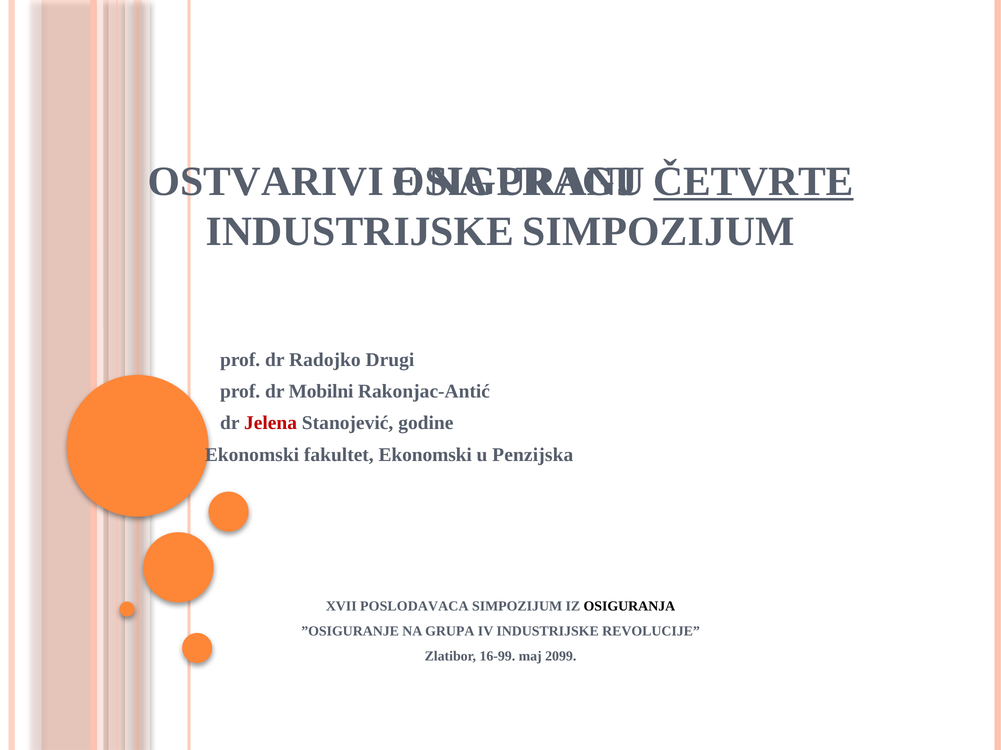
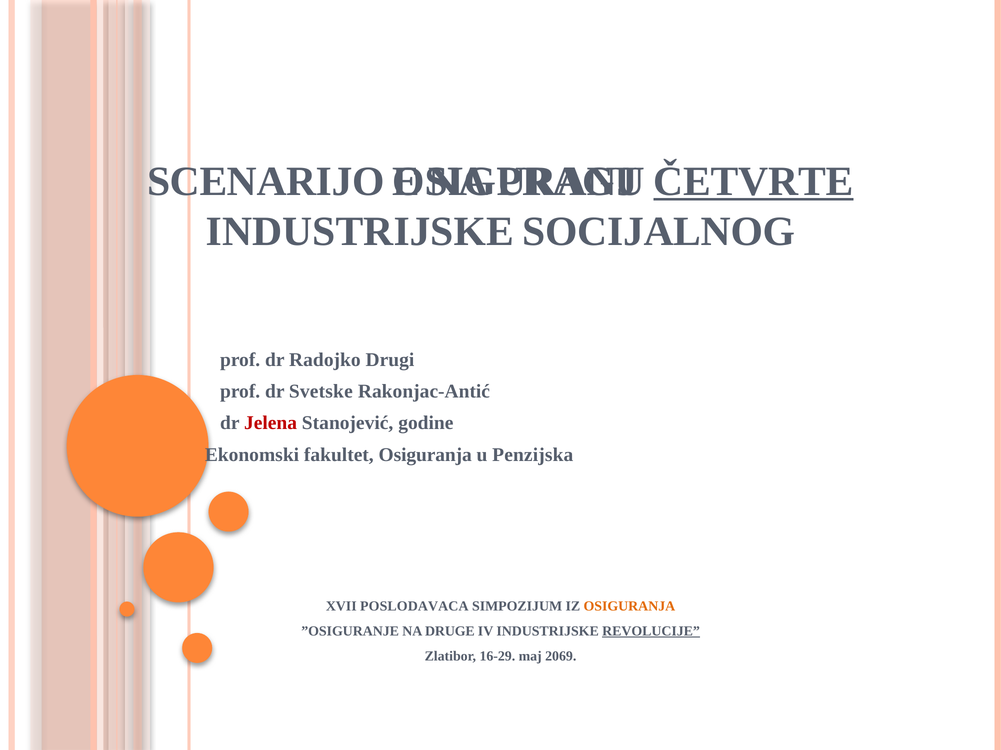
OSTVARIVI: OSTVARIVI -> SCENARIJO
INDUSTRIJSKE SIMPOZIJUM: SIMPOZIJUM -> SOCIJALNOG
Mobilni: Mobilni -> Svetske
fakultet Ekonomski: Ekonomski -> Osiguranja
OSIGURANJA at (629, 607) colour: black -> orange
GRUPA: GRUPA -> DRUGE
REVOLUCIJE underline: none -> present
16-99: 16-99 -> 16-29
2099: 2099 -> 2069
